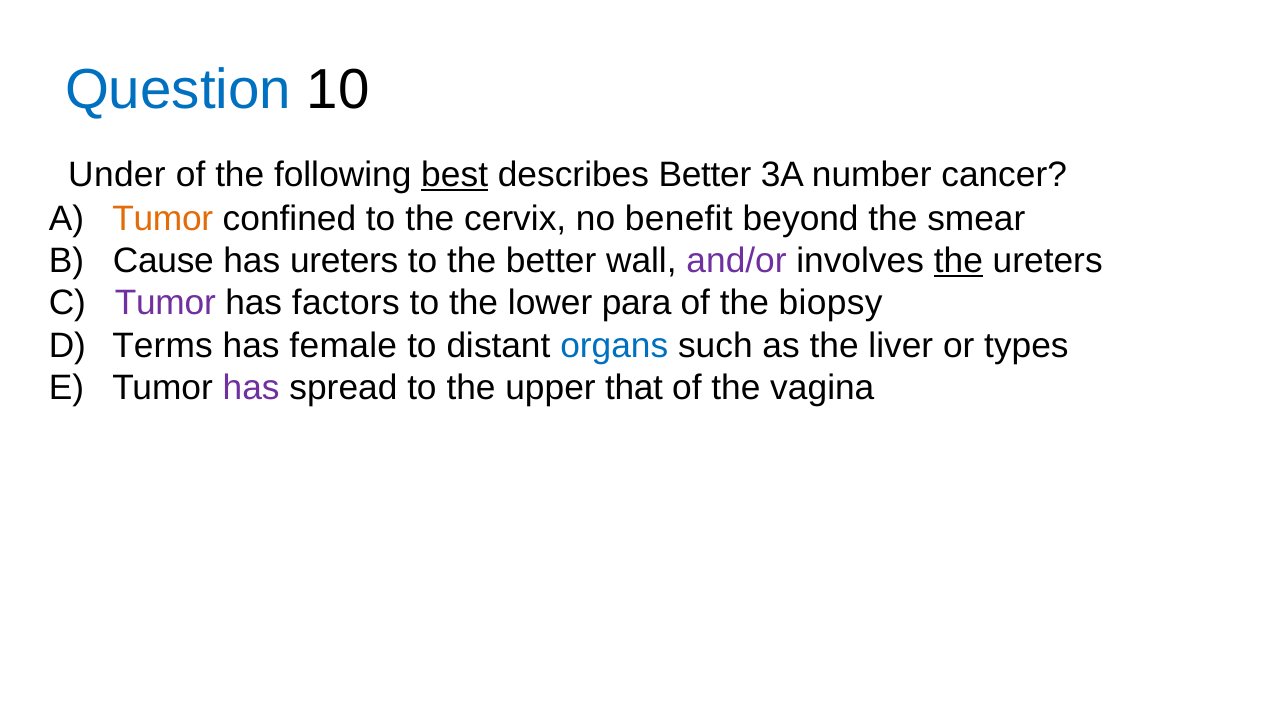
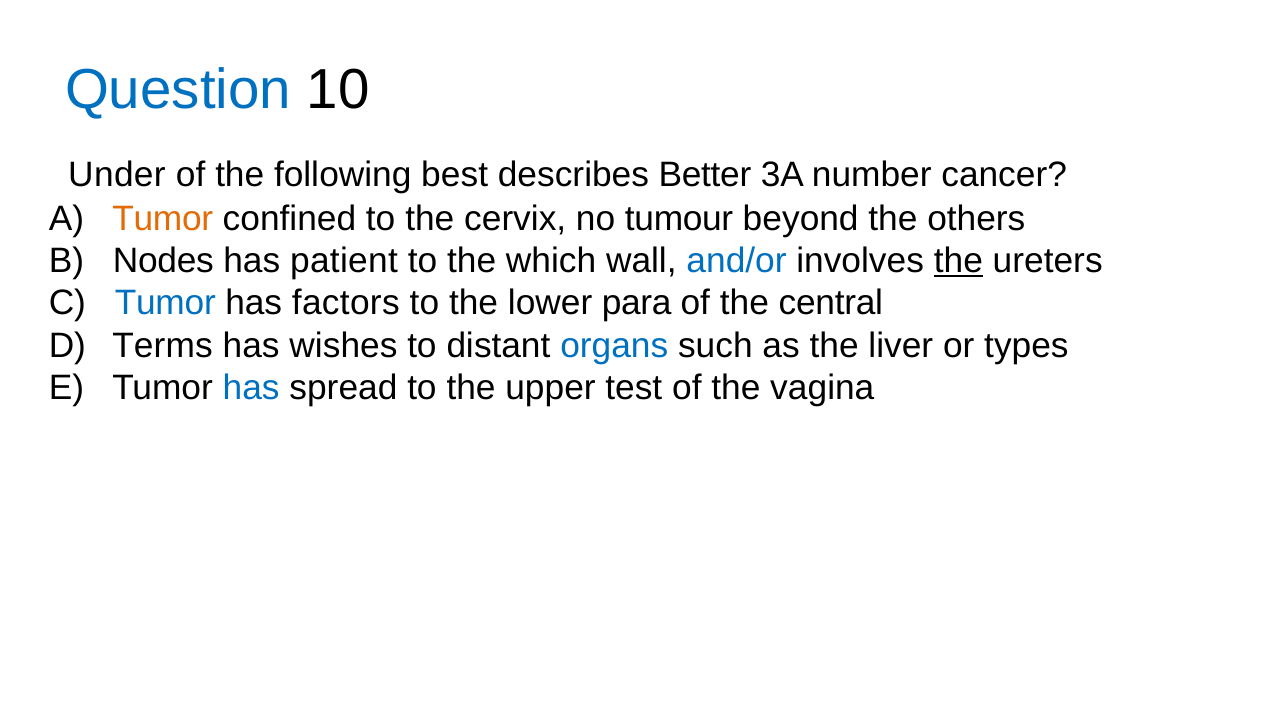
best underline: present -> none
benefit: benefit -> tumour
smear: smear -> others
Cause: Cause -> Nodes
has ureters: ureters -> patient
the better: better -> which
and/or colour: purple -> blue
Tumor at (165, 303) colour: purple -> blue
biopsy: biopsy -> central
female: female -> wishes
has at (251, 388) colour: purple -> blue
that: that -> test
